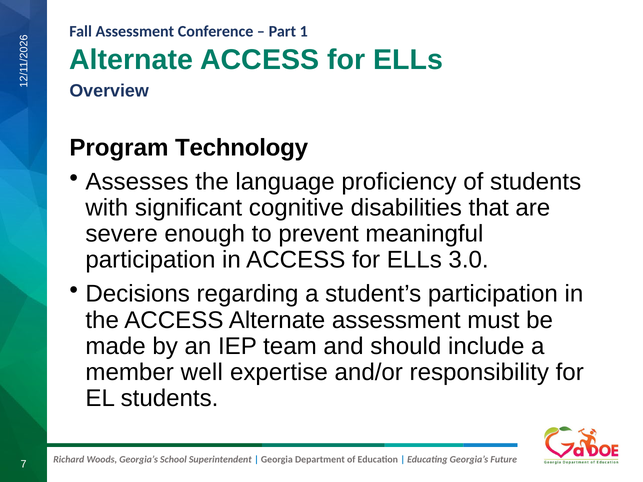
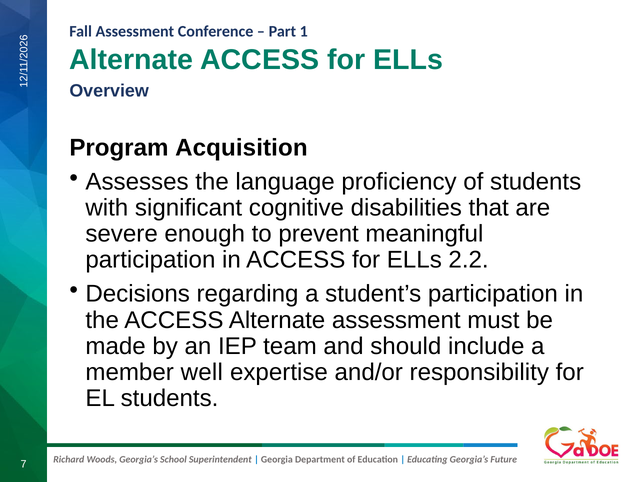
Technology: Technology -> Acquisition
3.0: 3.0 -> 2.2
